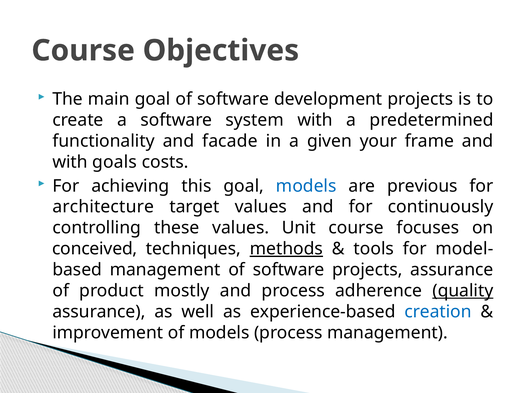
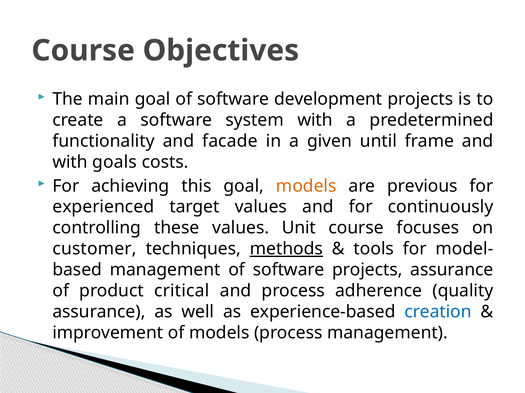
your: your -> until
models at (306, 186) colour: blue -> orange
architecture: architecture -> experienced
conceived: conceived -> customer
mostly: mostly -> critical
quality underline: present -> none
